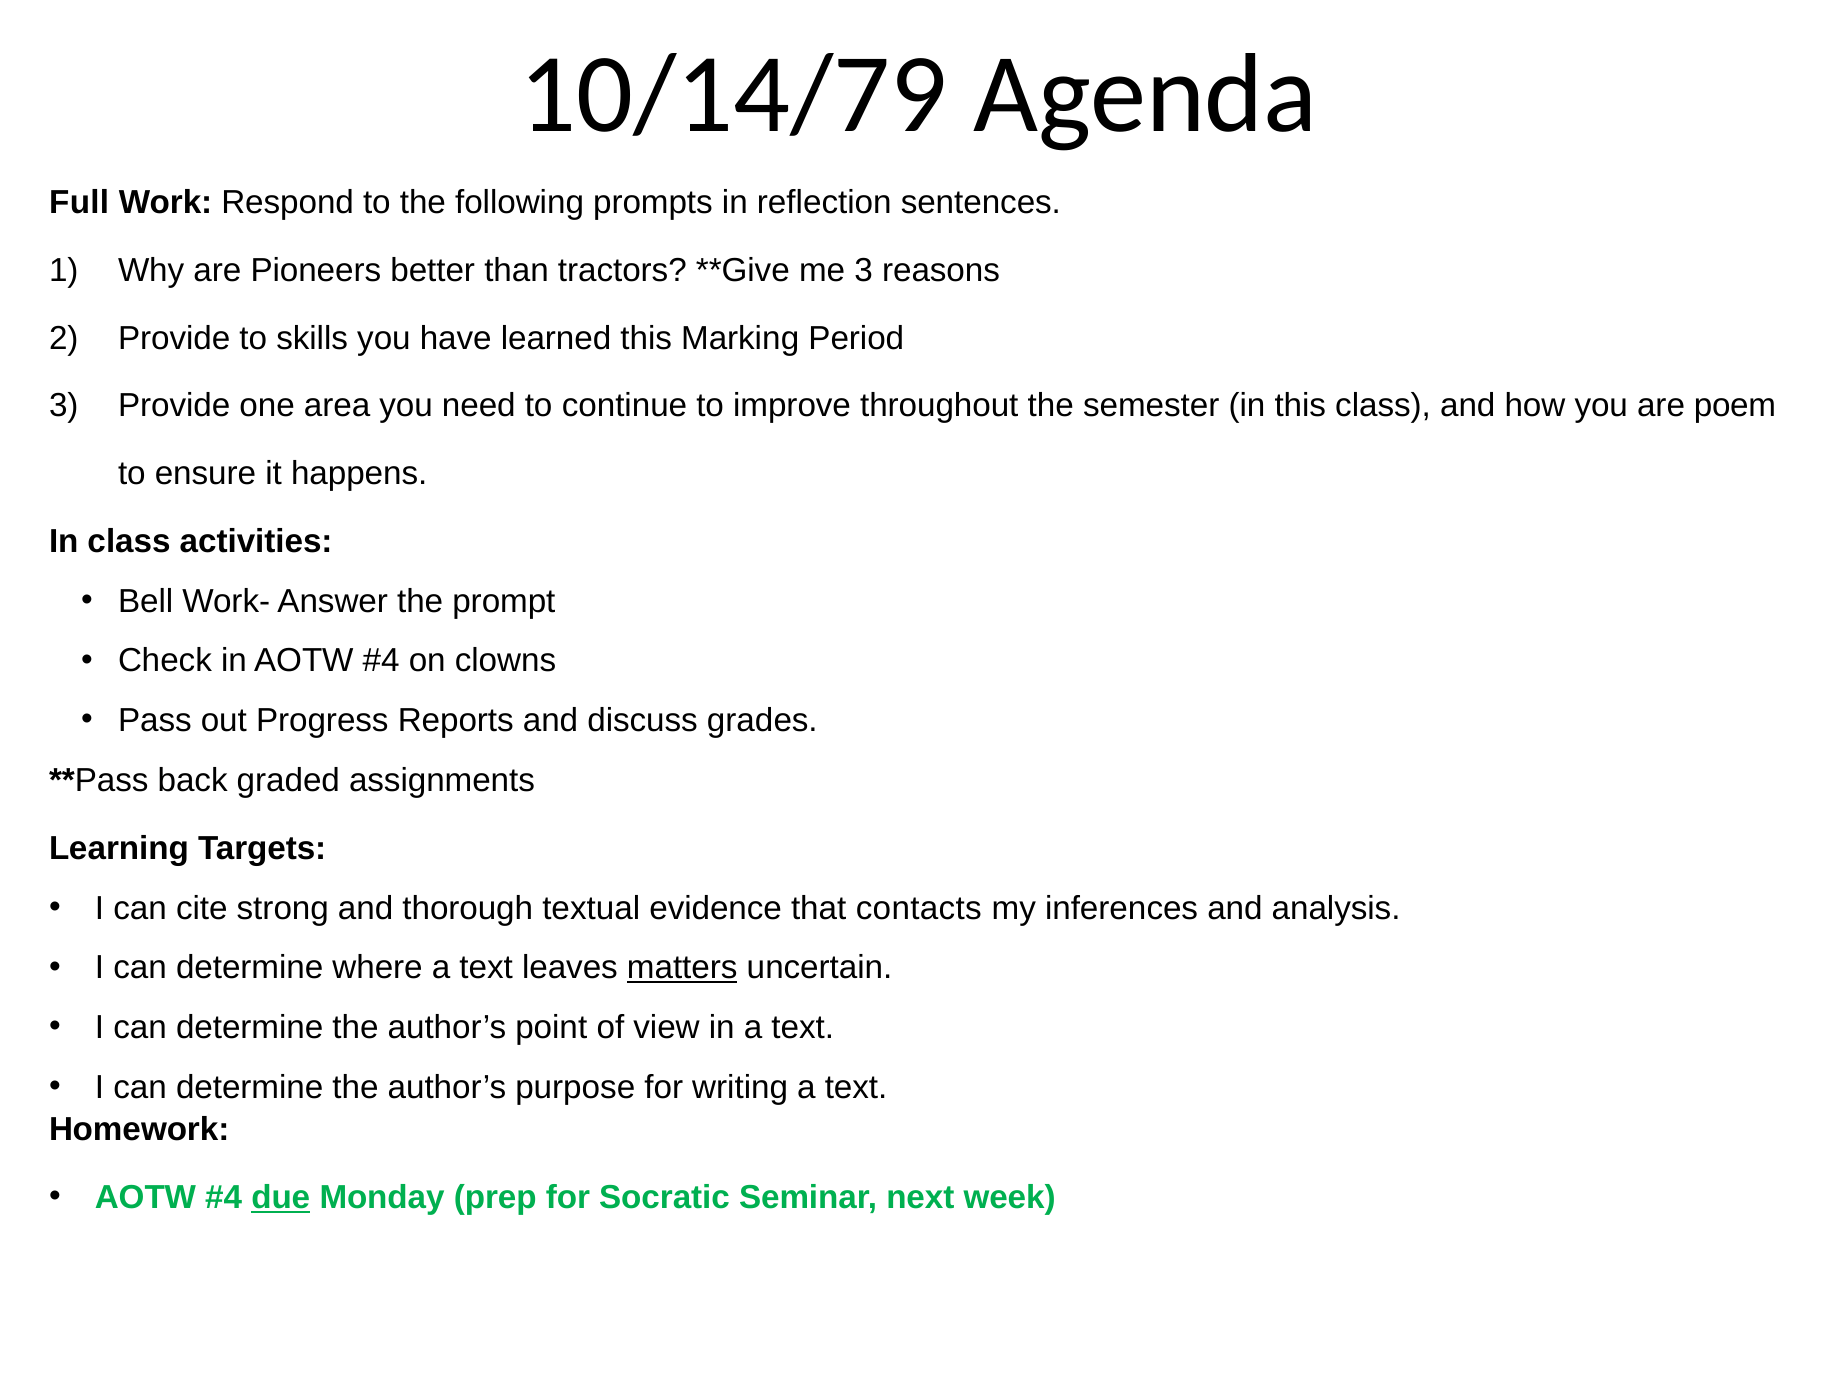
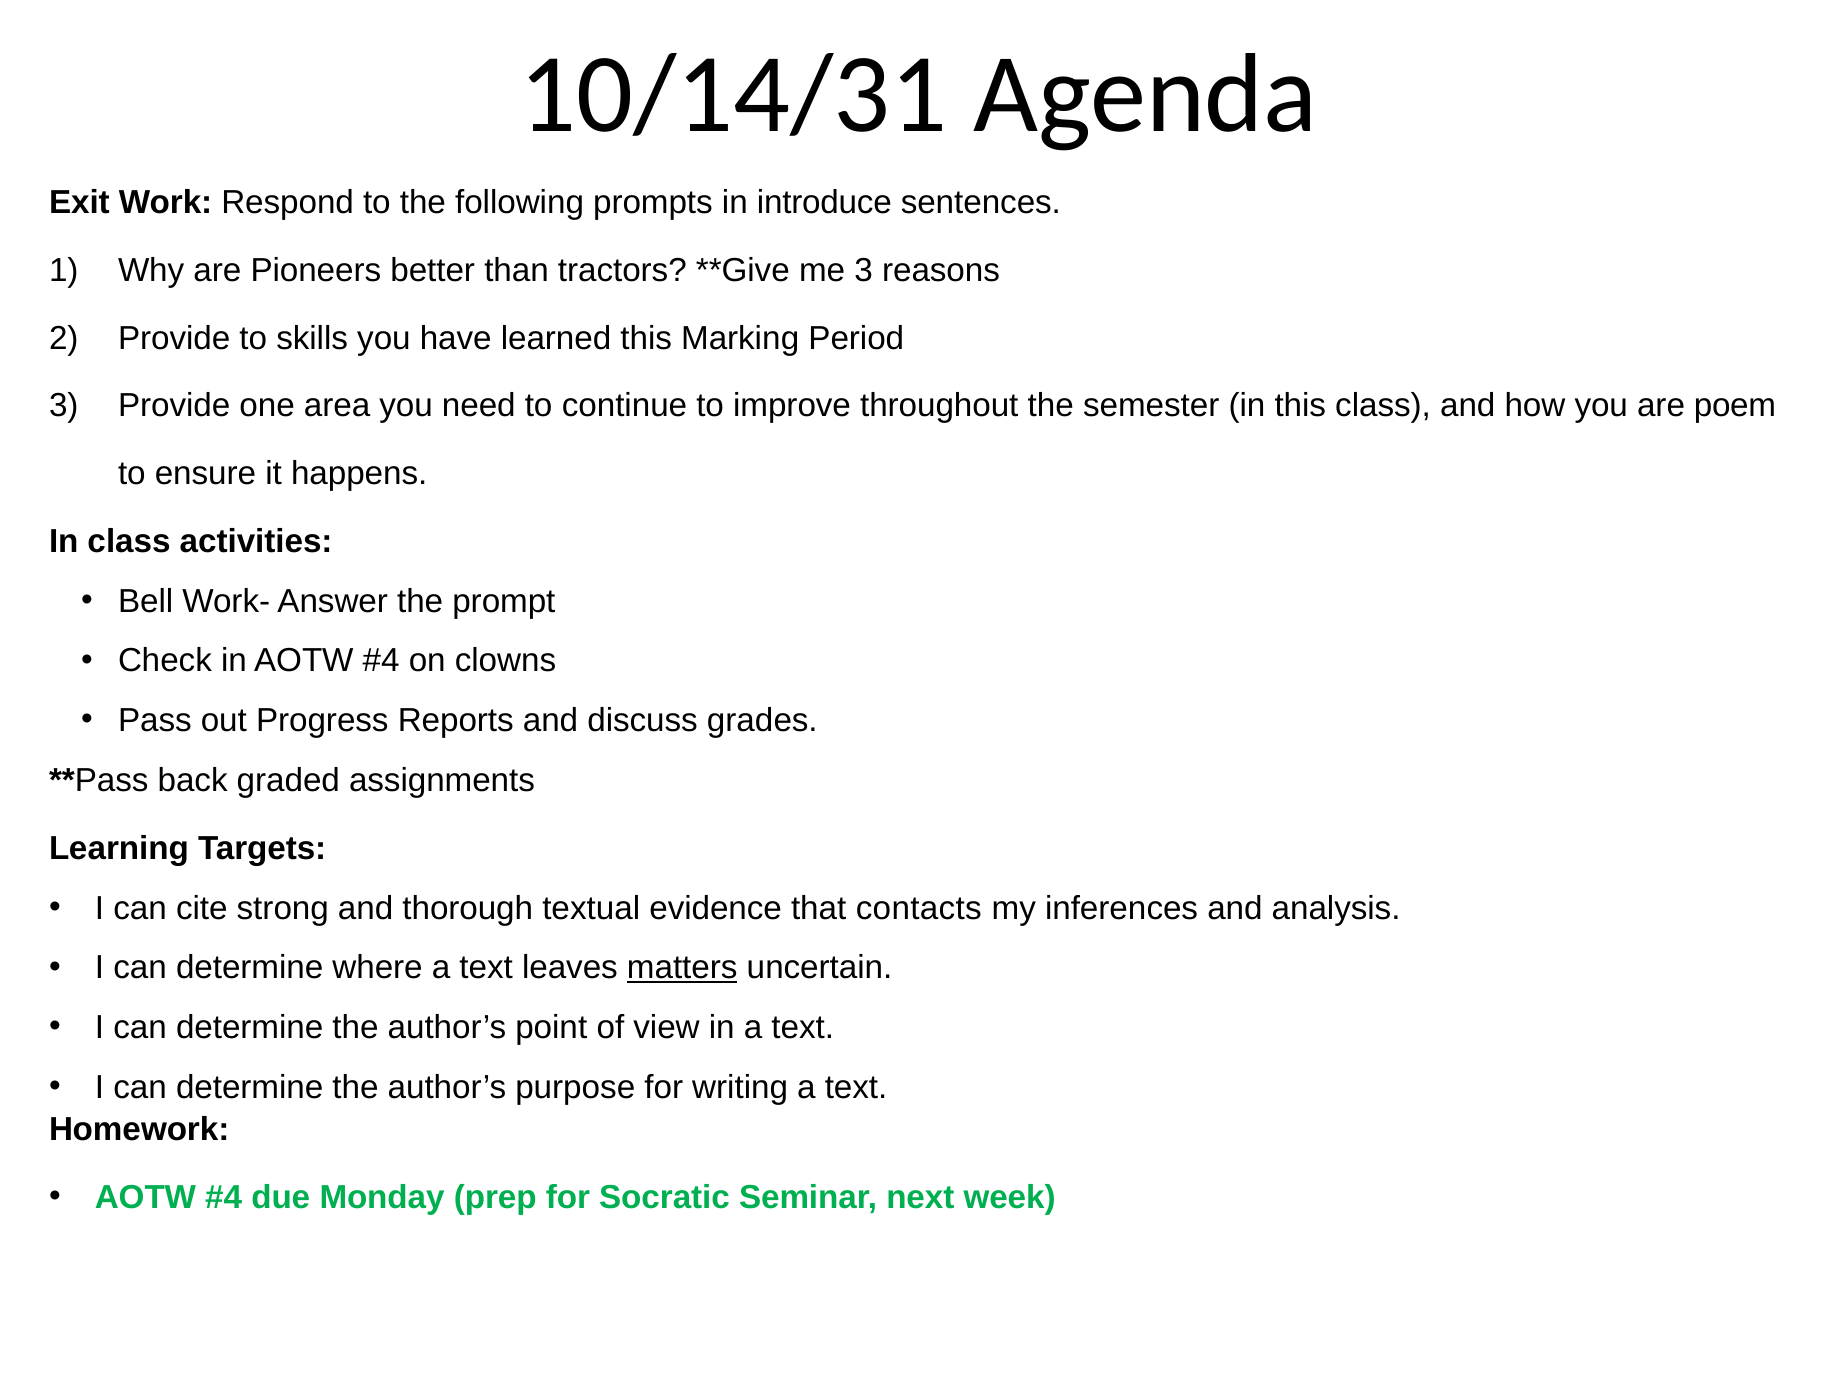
10/14/79: 10/14/79 -> 10/14/31
Full: Full -> Exit
reflection: reflection -> introduce
due underline: present -> none
